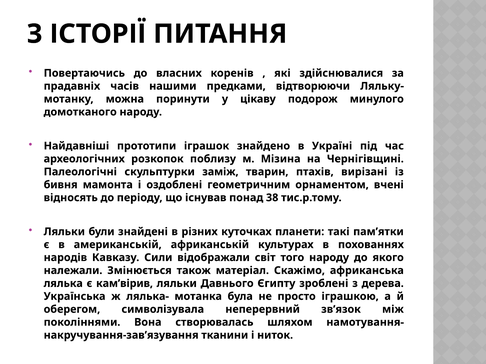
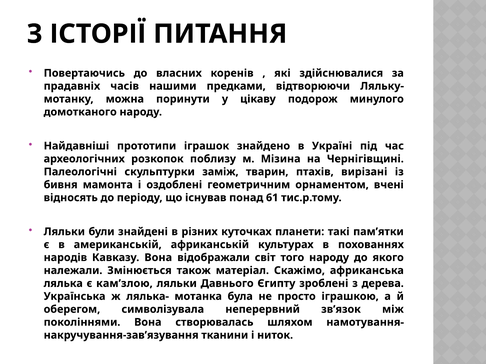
38: 38 -> 61
Кавказу Сили: Сили -> Вона
кам’вірив: кам’вірив -> кам’злою
